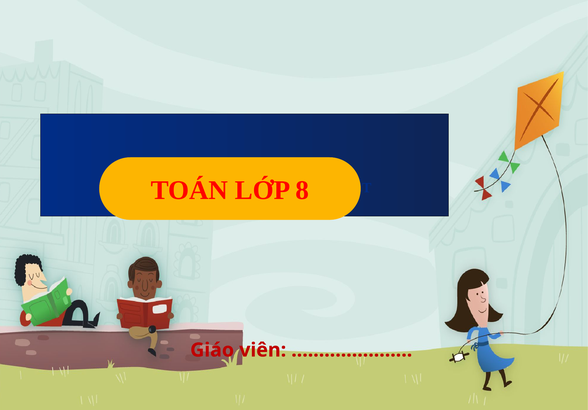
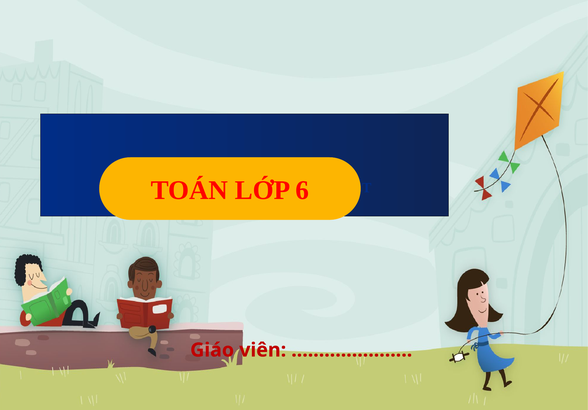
8: 8 -> 6
